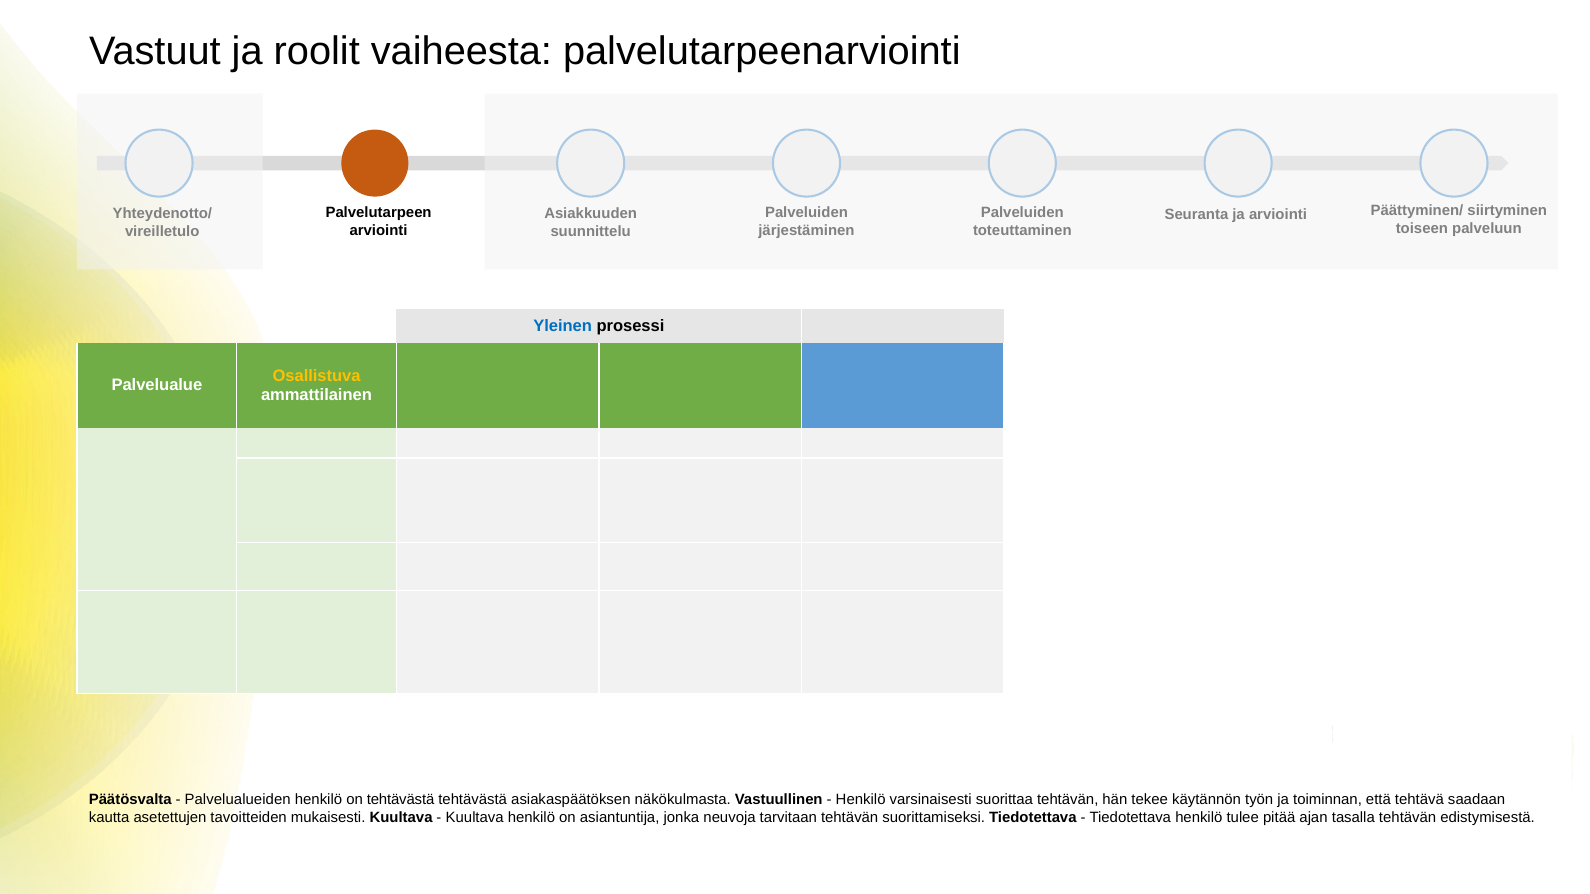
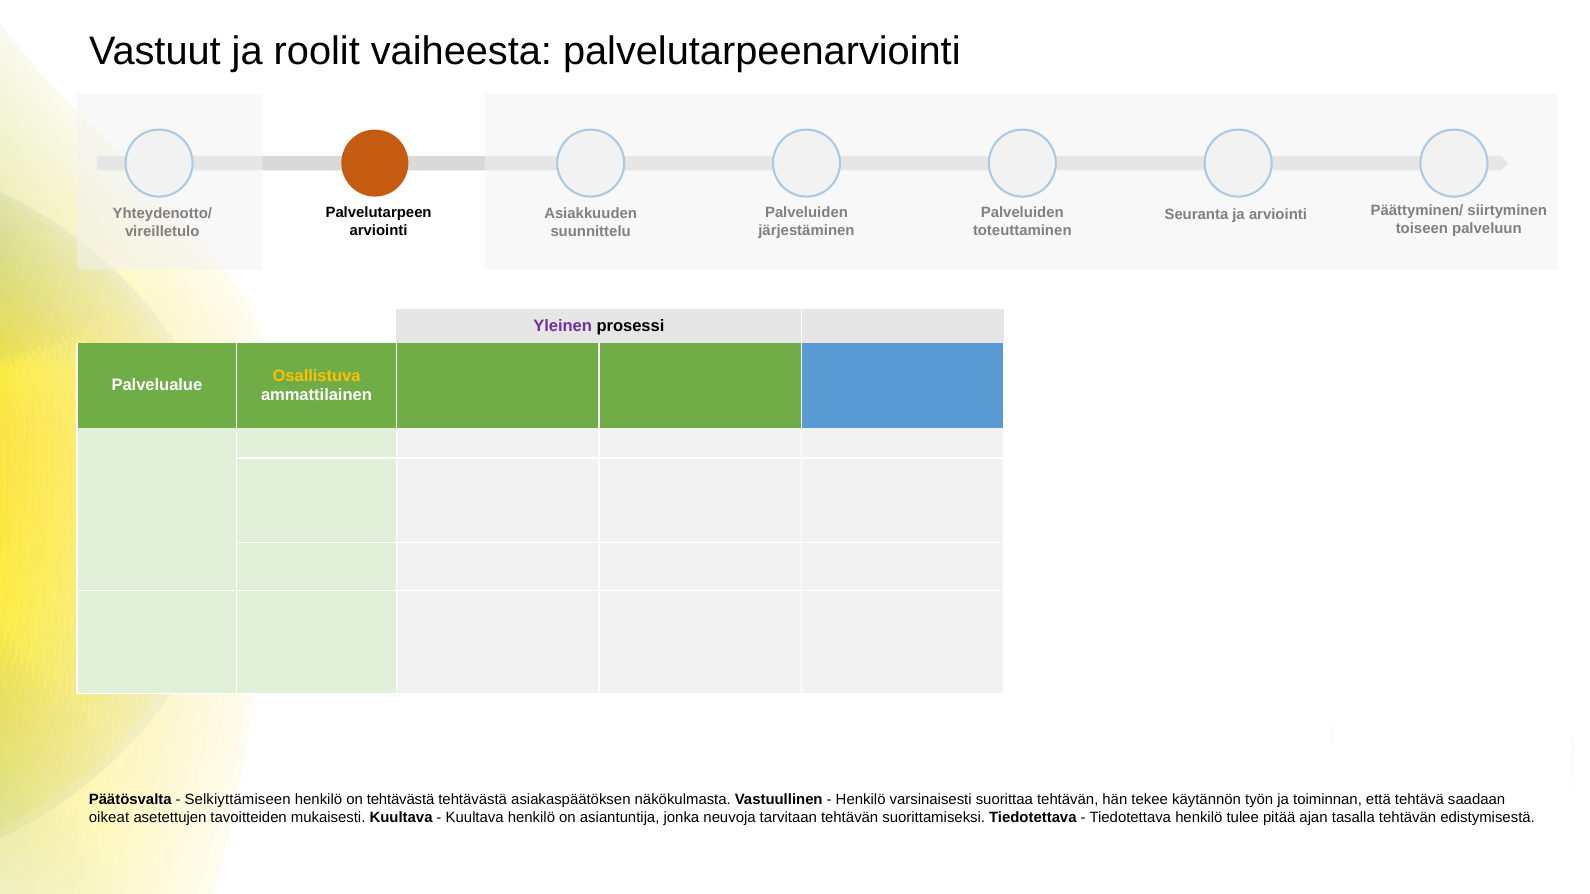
Yleinen colour: blue -> purple
Palvelualueiden: Palvelualueiden -> Selkiyttämiseen
kautta: kautta -> oikeat
